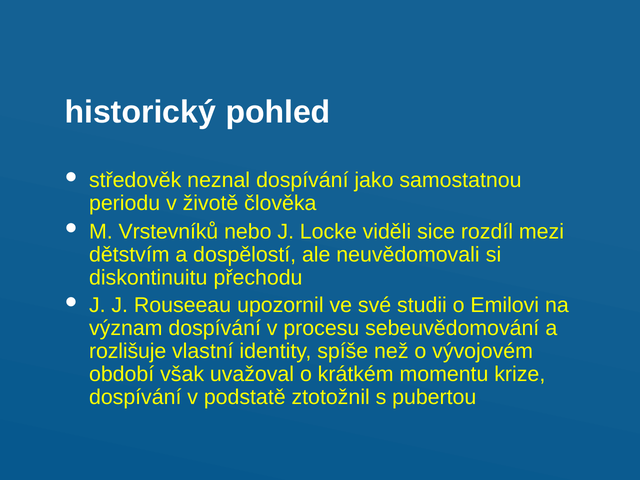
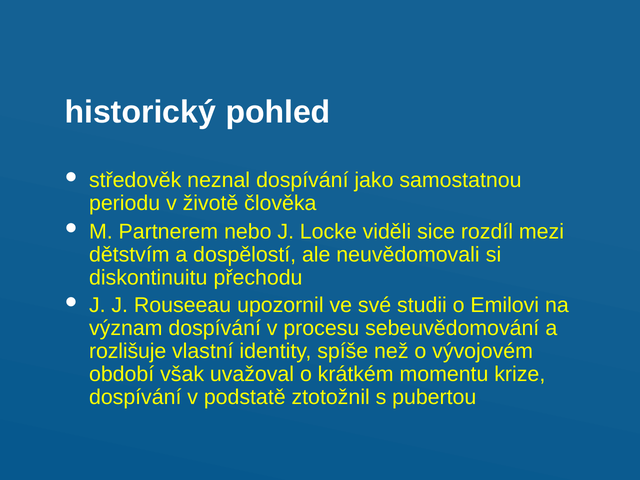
Vrstevníků: Vrstevníků -> Partnerem
